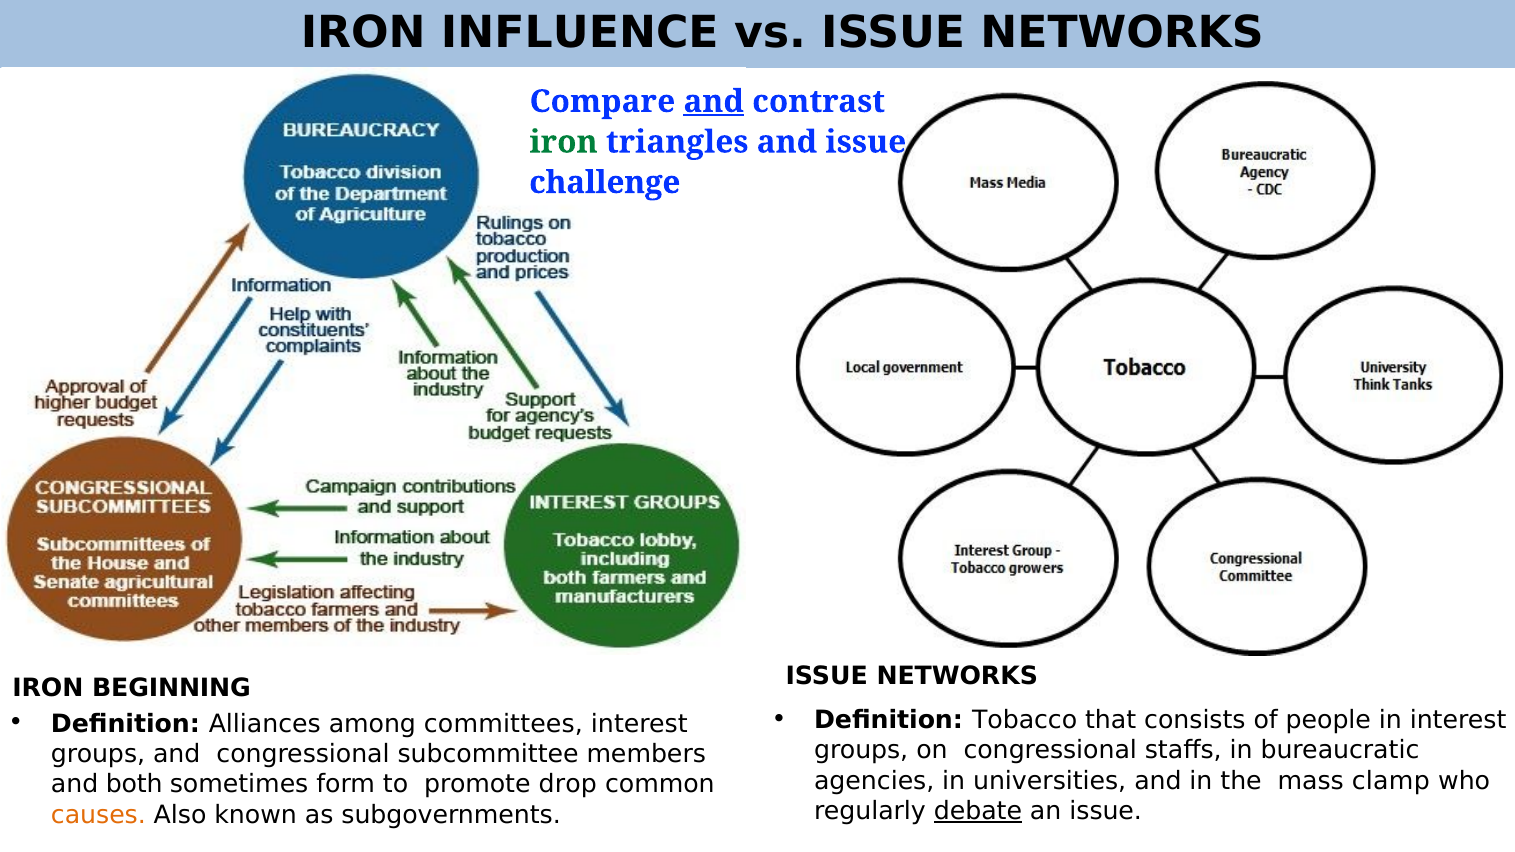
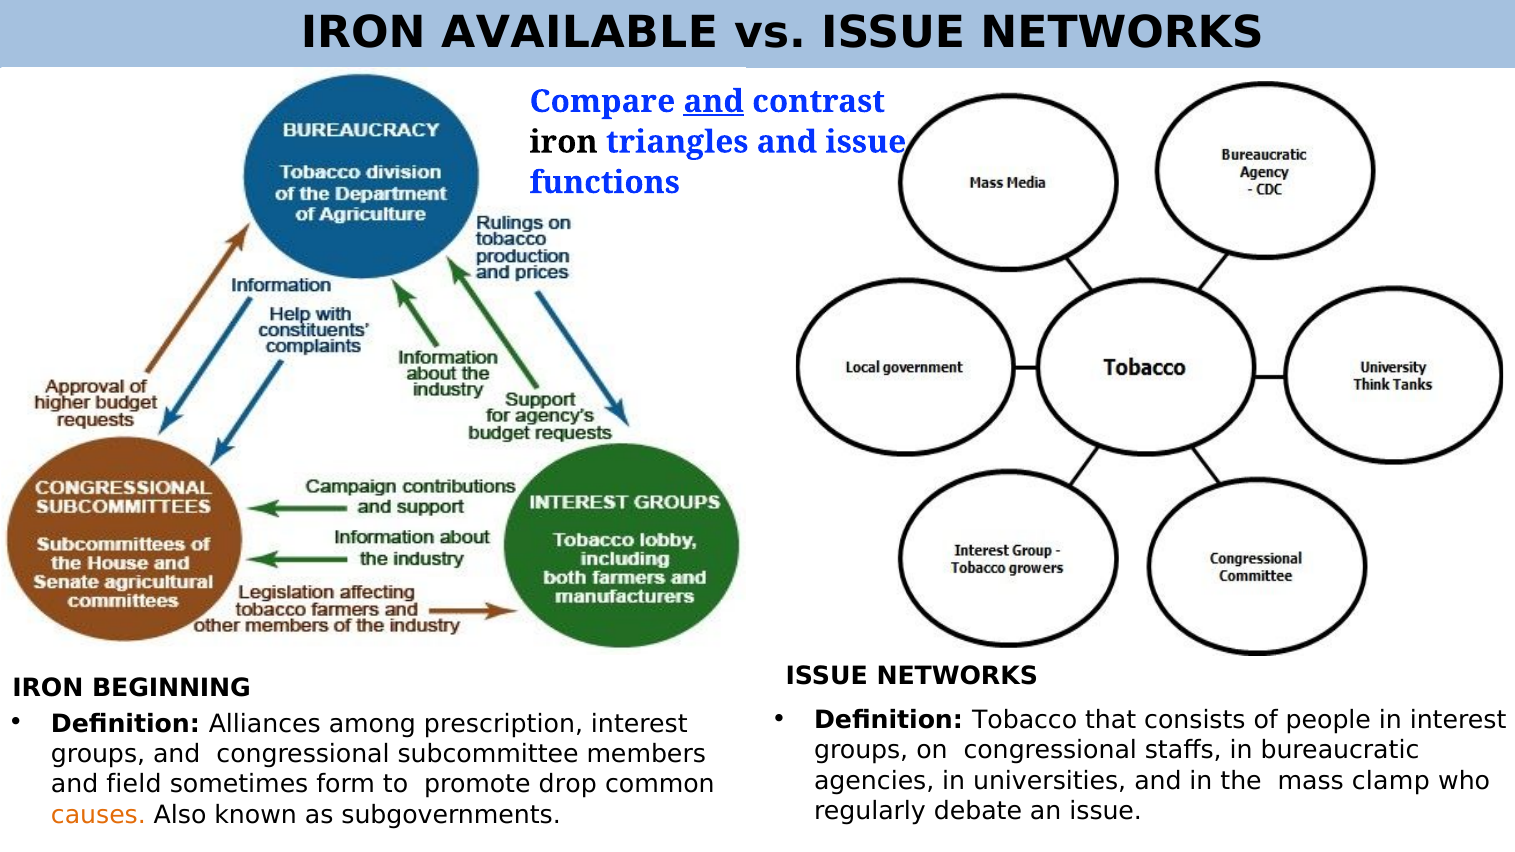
INFLUENCE: INFLUENCE -> AVAILABLE
iron at (564, 142) colour: green -> black
challenge: challenge -> functions
committees: committees -> prescription
both: both -> field
debate underline: present -> none
